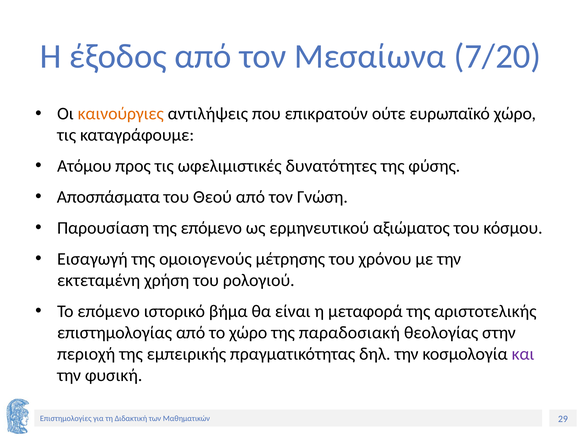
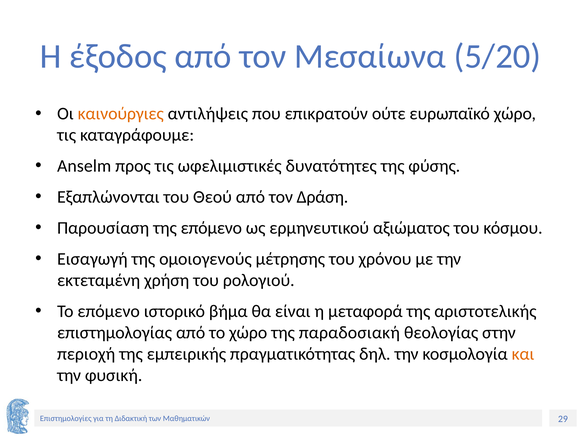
7/20: 7/20 -> 5/20
Ατόμου: Ατόμου -> Anselm
Αποσπάσματα: Αποσπάσματα -> Εξαπλώνονται
Γνώση: Γνώση -> Δράση
και colour: purple -> orange
